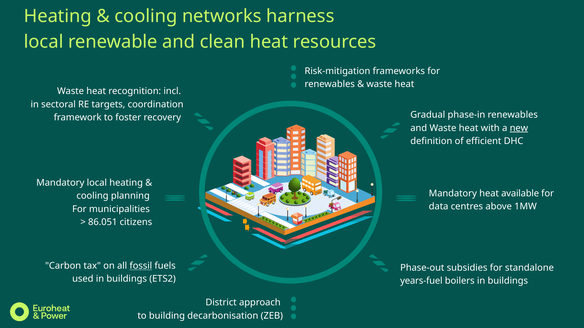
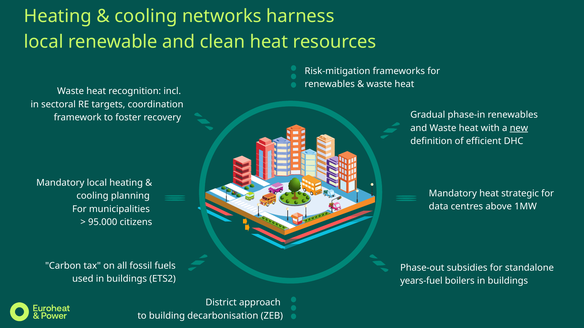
available: available -> strategic
86.051: 86.051 -> 95.000
fossil underline: present -> none
